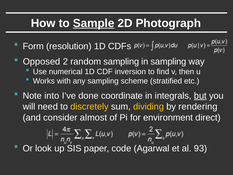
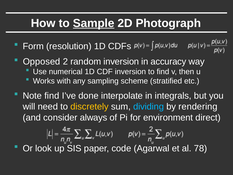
random sampling: sampling -> inversion
in sampling: sampling -> accuracy
Note into: into -> find
coordinate: coordinate -> interpolate
but underline: present -> none
dividing colour: yellow -> light blue
almost: almost -> always
93: 93 -> 78
